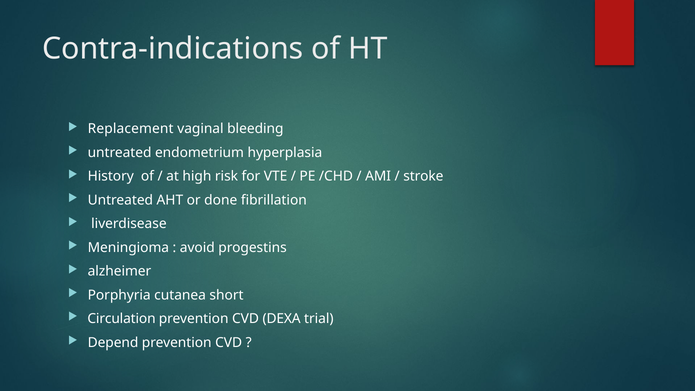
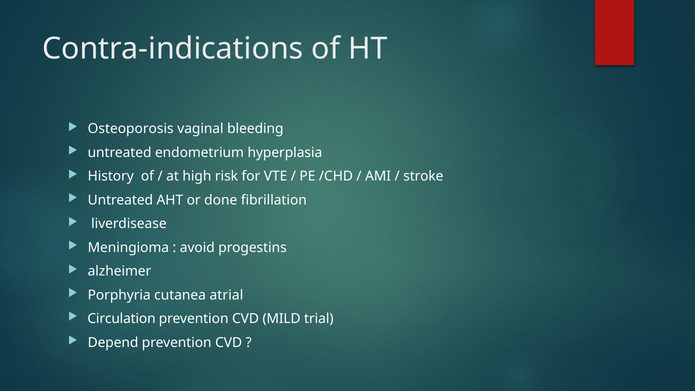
Replacement: Replacement -> Osteoporosis
short: short -> atrial
DEXA: DEXA -> MILD
